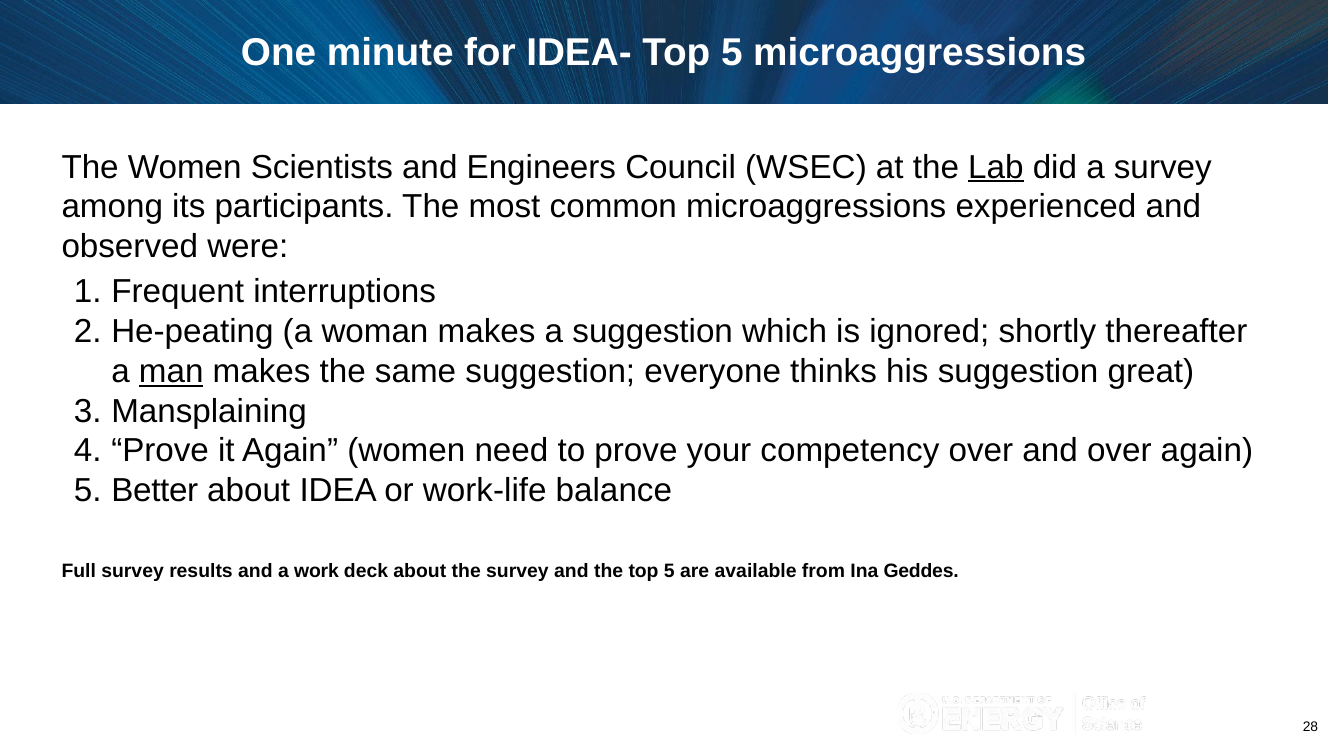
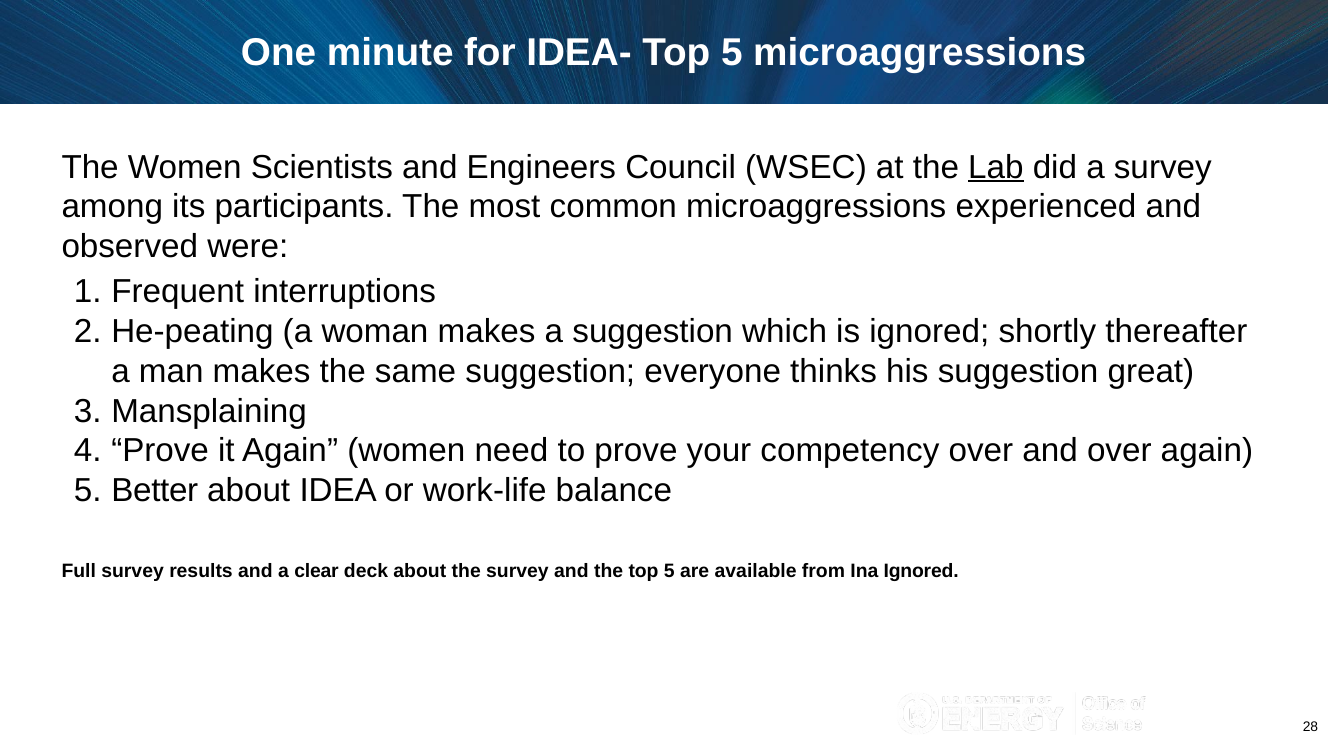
man underline: present -> none
work: work -> clear
Ina Geddes: Geddes -> Ignored
